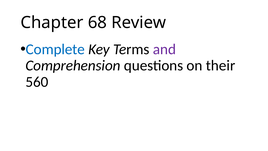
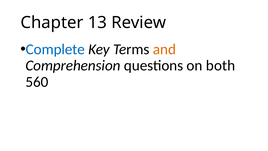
68: 68 -> 13
and colour: purple -> orange
their: their -> both
